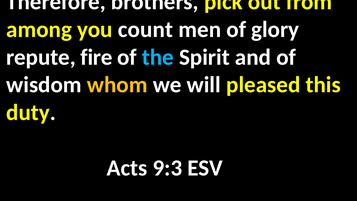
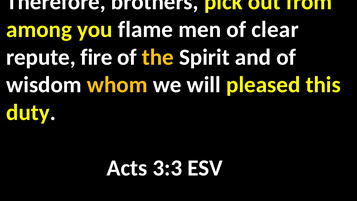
count: count -> flame
glory: glory -> clear
the colour: light blue -> yellow
9:3: 9:3 -> 3:3
